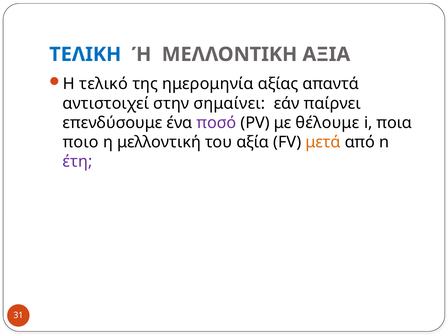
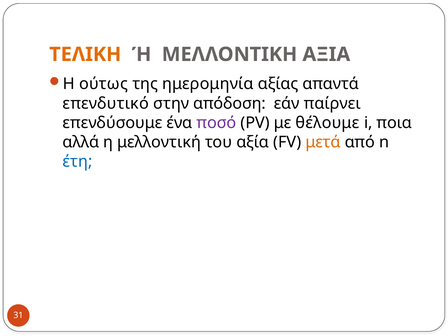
ΤΕΛΙΚΗ colour: blue -> orange
τελικό: τελικό -> ούτως
αντιστοιχεί: αντιστοιχεί -> επενδυτικό
σημαίνει: σημαίνει -> απόδοση
ποιο: ποιο -> αλλά
έτη colour: purple -> blue
